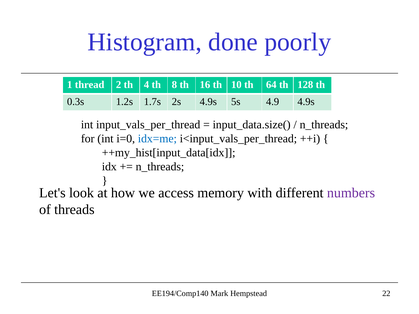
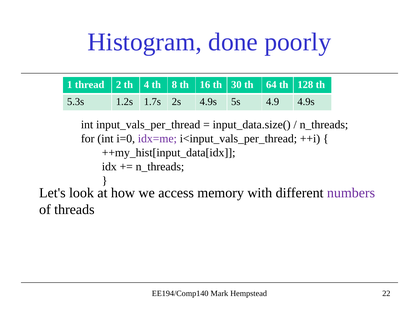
10: 10 -> 30
0.3s: 0.3s -> 5.3s
idx=me colour: blue -> purple
